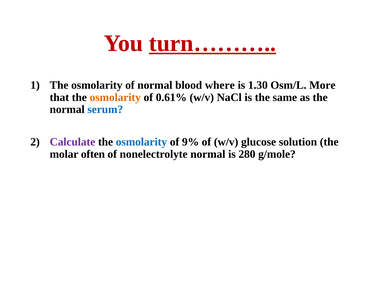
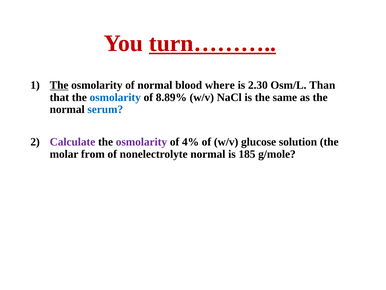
The at (59, 85) underline: none -> present
1.30: 1.30 -> 2.30
More: More -> Than
osmolarity at (115, 97) colour: orange -> blue
0.61%: 0.61% -> 8.89%
osmolarity at (141, 142) colour: blue -> purple
9%: 9% -> 4%
often: often -> from
280: 280 -> 185
